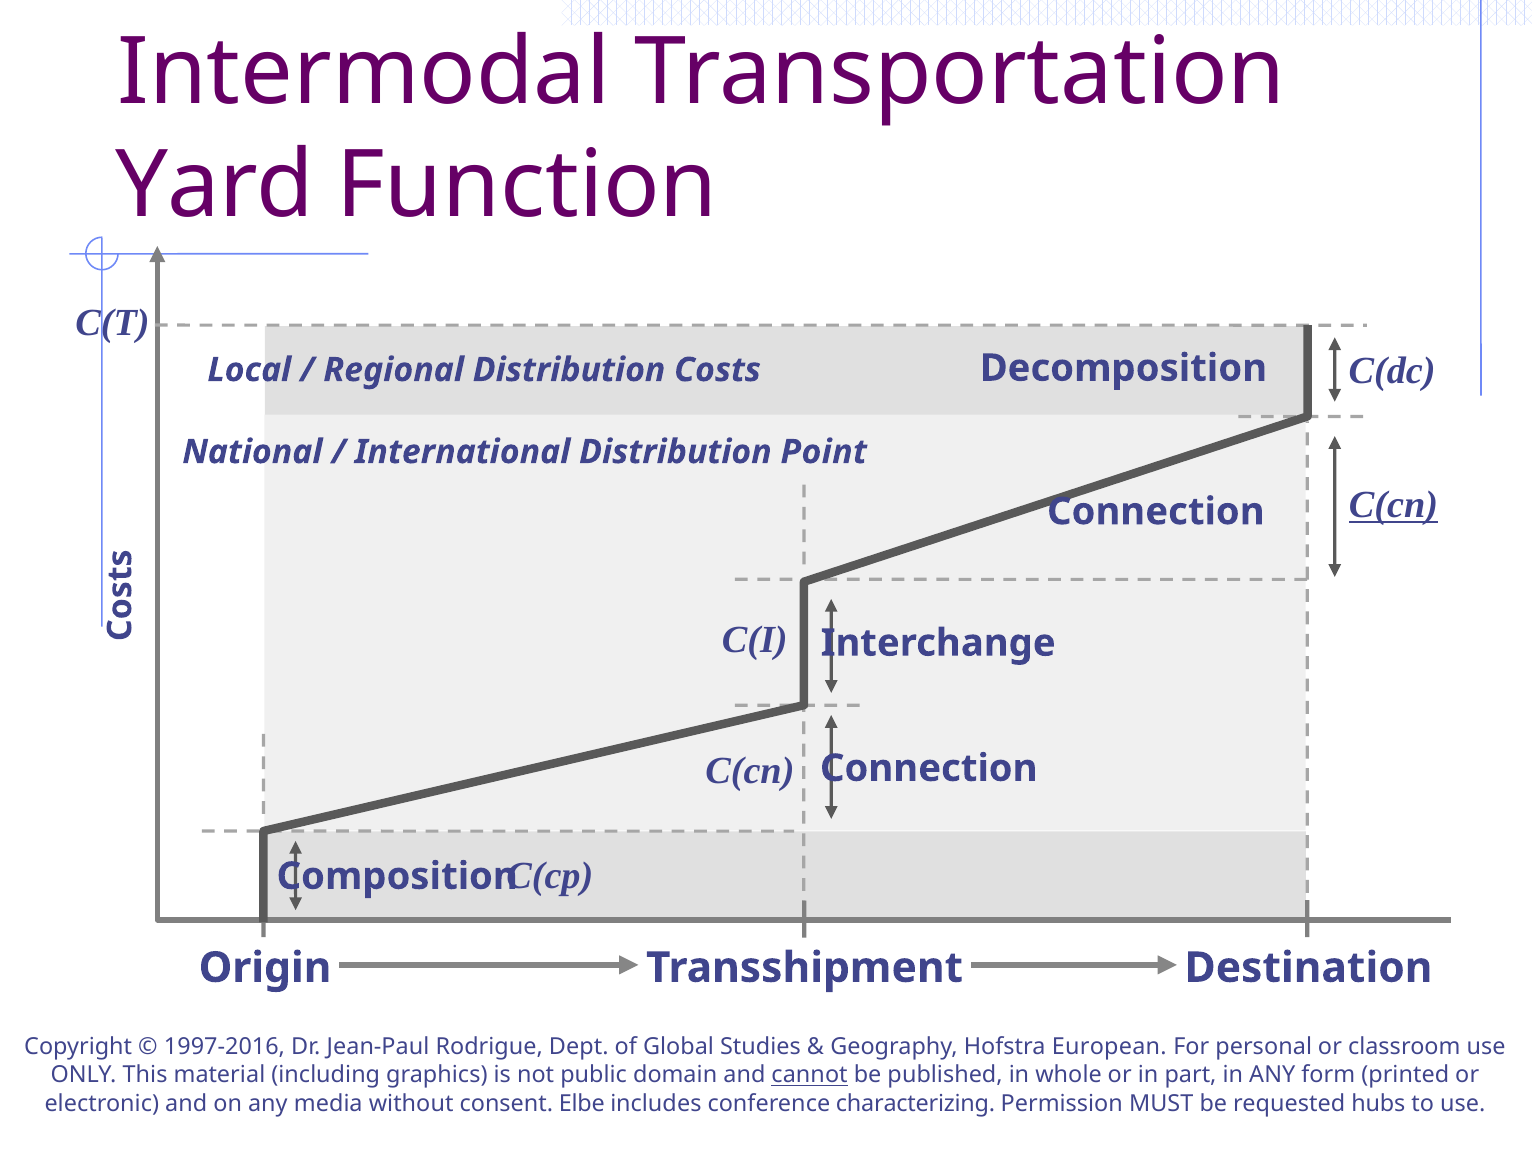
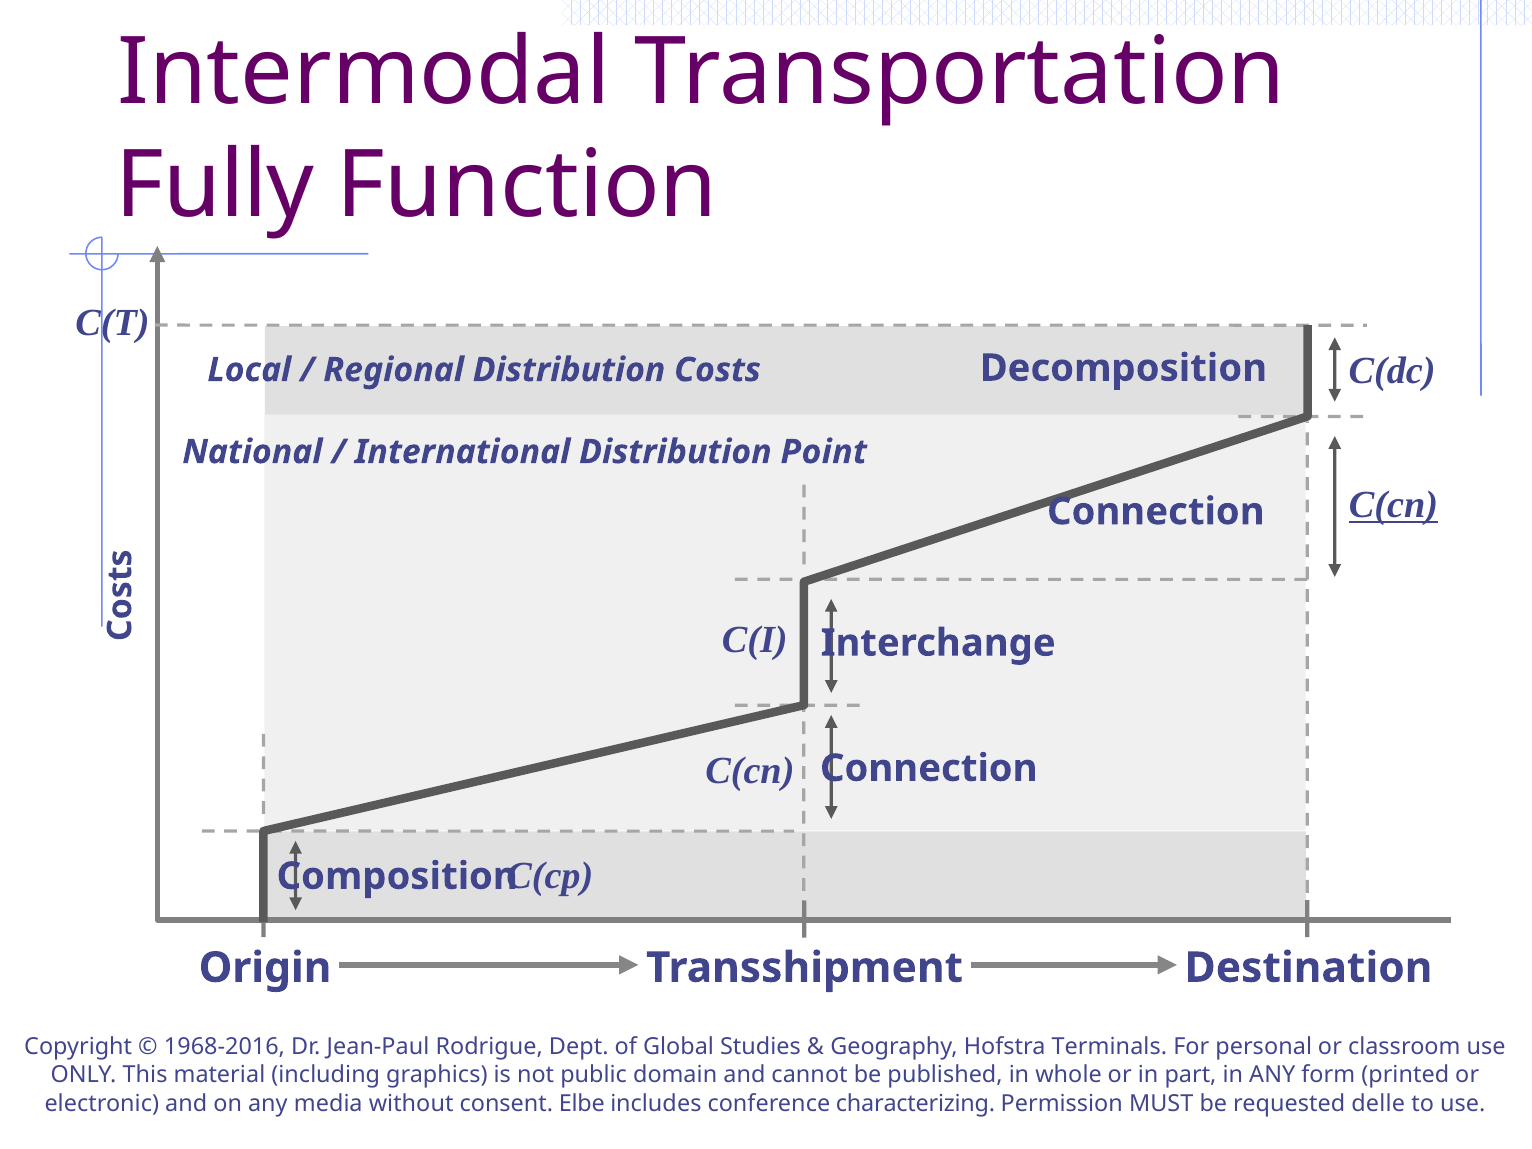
Yard: Yard -> Fully
1997-2016: 1997-2016 -> 1968-2016
European: European -> Terminals
cannot underline: present -> none
hubs: hubs -> delle
